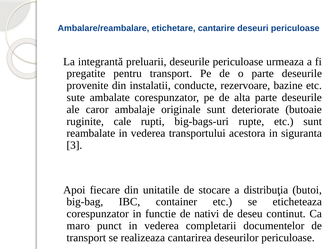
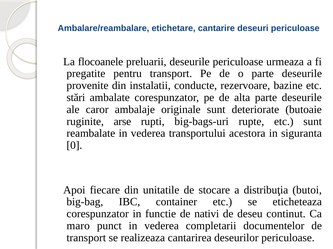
integrantă: integrantă -> flocoanele
sute: sute -> stări
cale: cale -> arse
3: 3 -> 0
